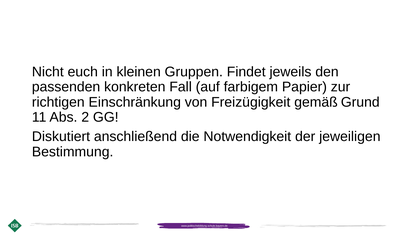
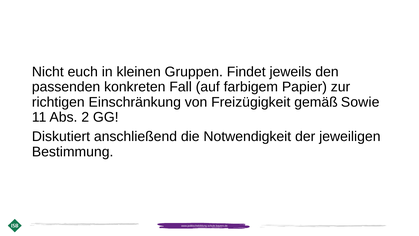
Grund: Grund -> Sowie
